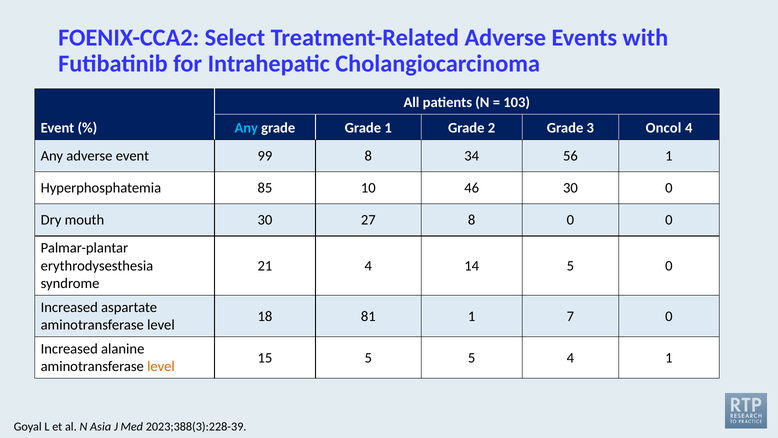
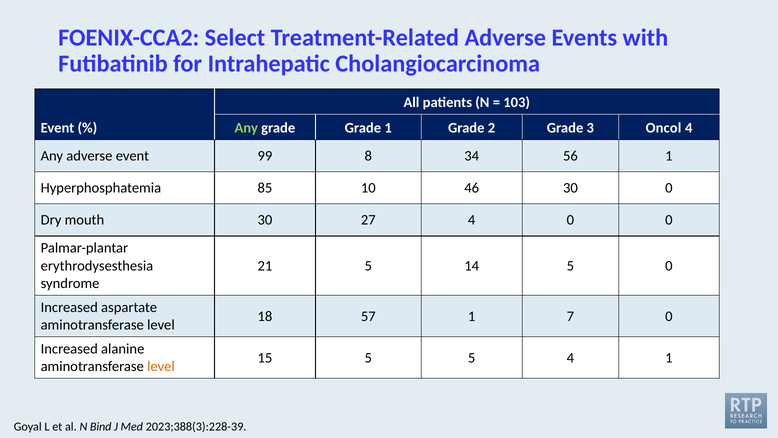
Any at (246, 128) colour: light blue -> light green
27 8: 8 -> 4
21 4: 4 -> 5
81: 81 -> 57
Asia: Asia -> Bind
